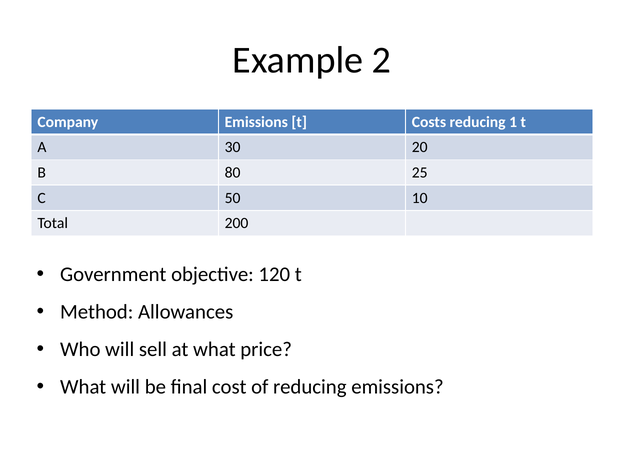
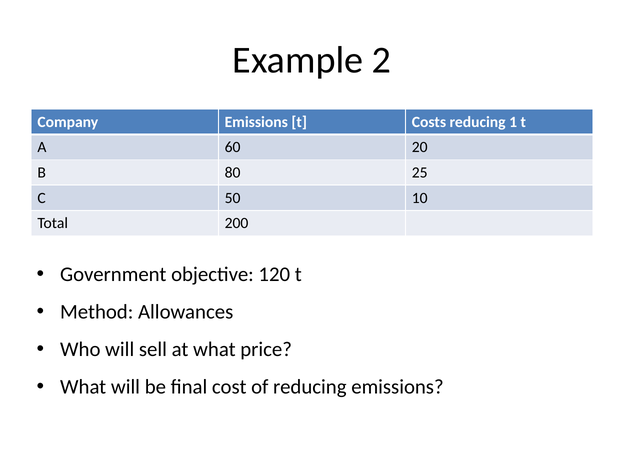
30: 30 -> 60
